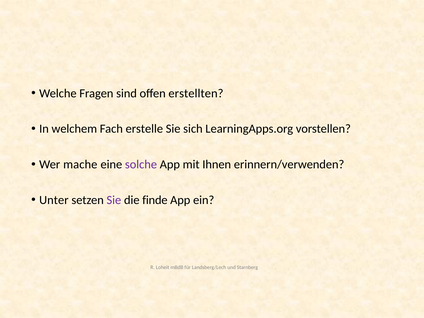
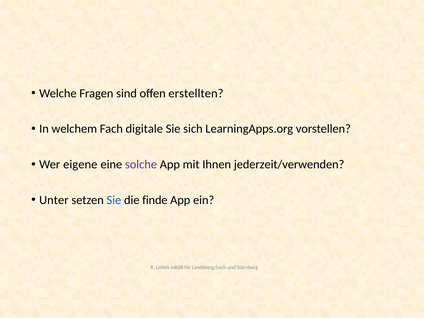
erstelle: erstelle -> digitale
mache: mache -> eigene
erinnern/verwenden: erinnern/verwenden -> jederzeit/verwenden
Sie at (114, 200) colour: purple -> blue
